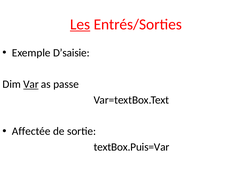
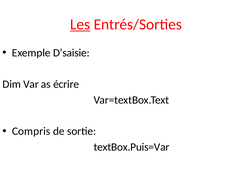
Var underline: present -> none
passe: passe -> écrire
Affectée: Affectée -> Compris
